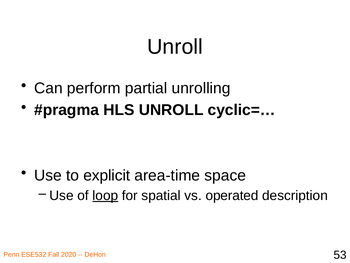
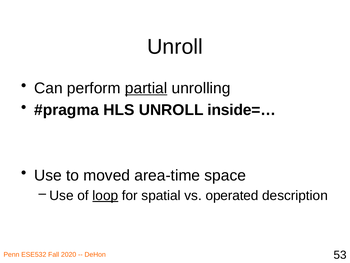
partial underline: none -> present
cyclic=…: cyclic=… -> inside=…
explicit: explicit -> moved
